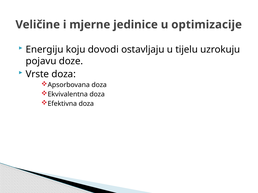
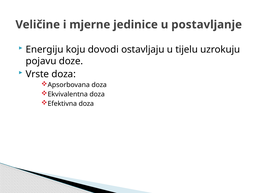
optimizacije: optimizacije -> postavljanje
